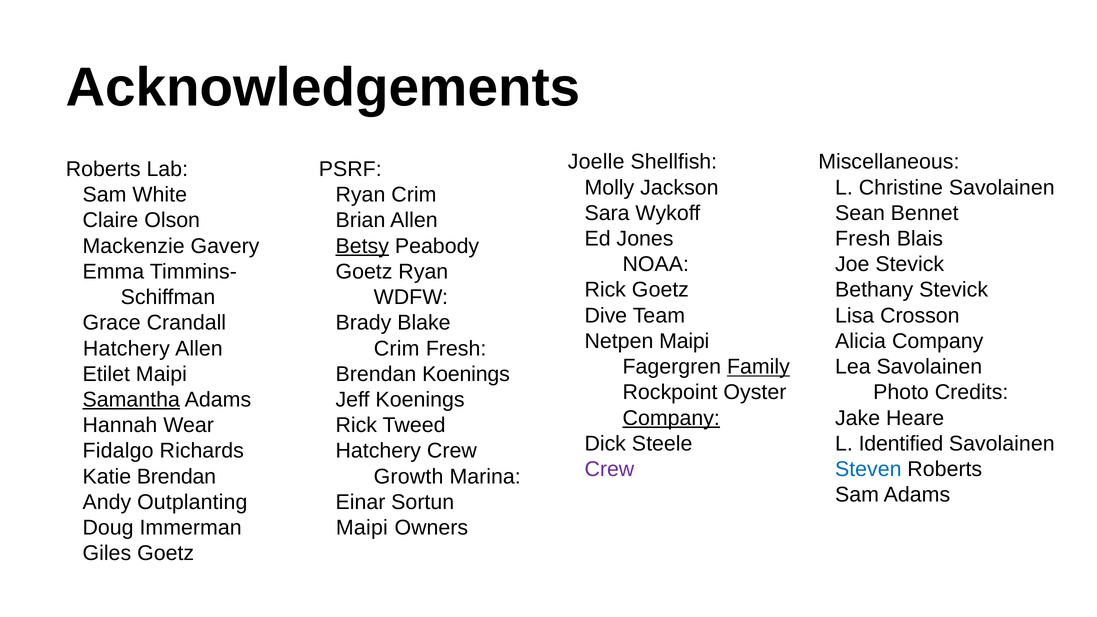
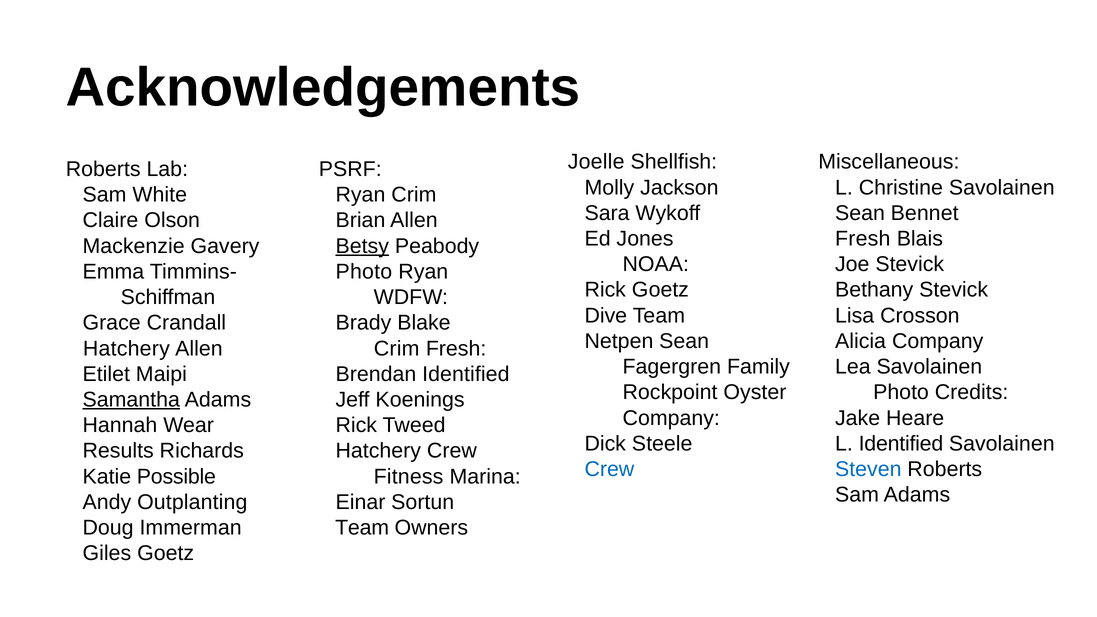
Goetz at (364, 272): Goetz -> Photo
Netpen Maipi: Maipi -> Sean
Family underline: present -> none
Brendan Koenings: Koenings -> Identified
Company at (671, 418) underline: present -> none
Fidalgo: Fidalgo -> Results
Crew at (609, 469) colour: purple -> blue
Katie Brendan: Brendan -> Possible
Growth: Growth -> Fitness
Maipi at (362, 528): Maipi -> Team
